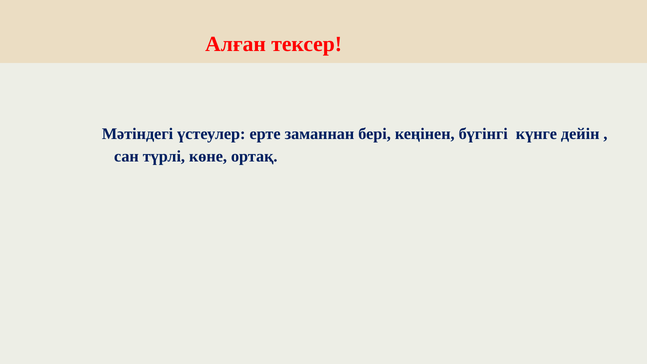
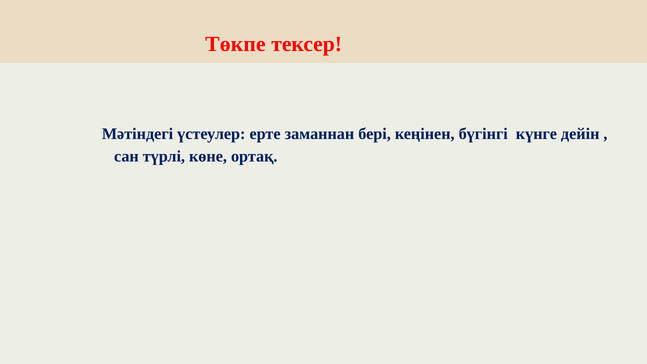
Алған: Алған -> Төкпе
